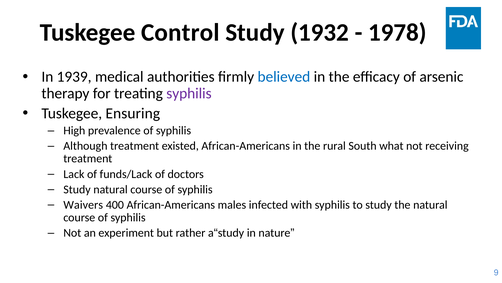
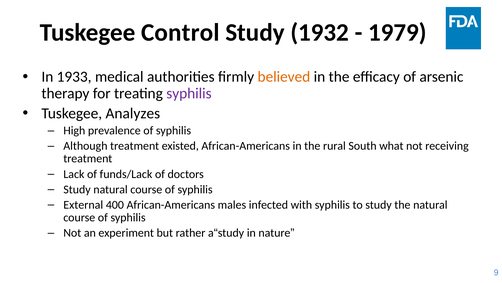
1978: 1978 -> 1979
1939: 1939 -> 1933
believed colour: blue -> orange
Ensuring: Ensuring -> Analyzes
Waivers: Waivers -> External
